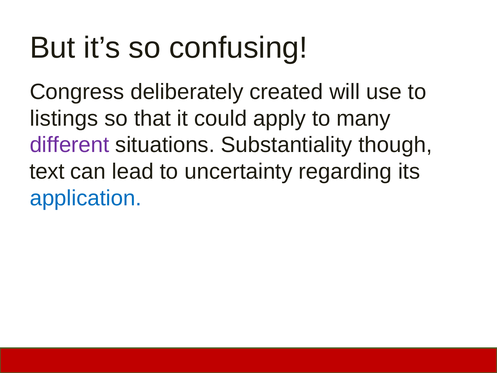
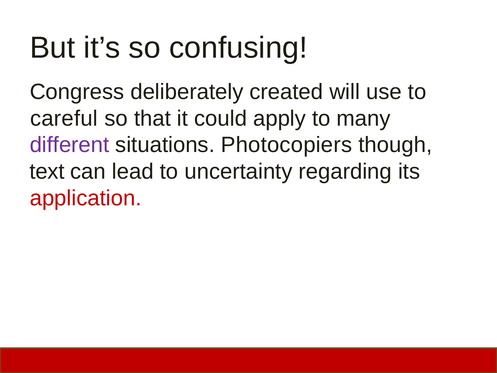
listings: listings -> careful
Substantiality: Substantiality -> Photocopiers
application colour: blue -> red
